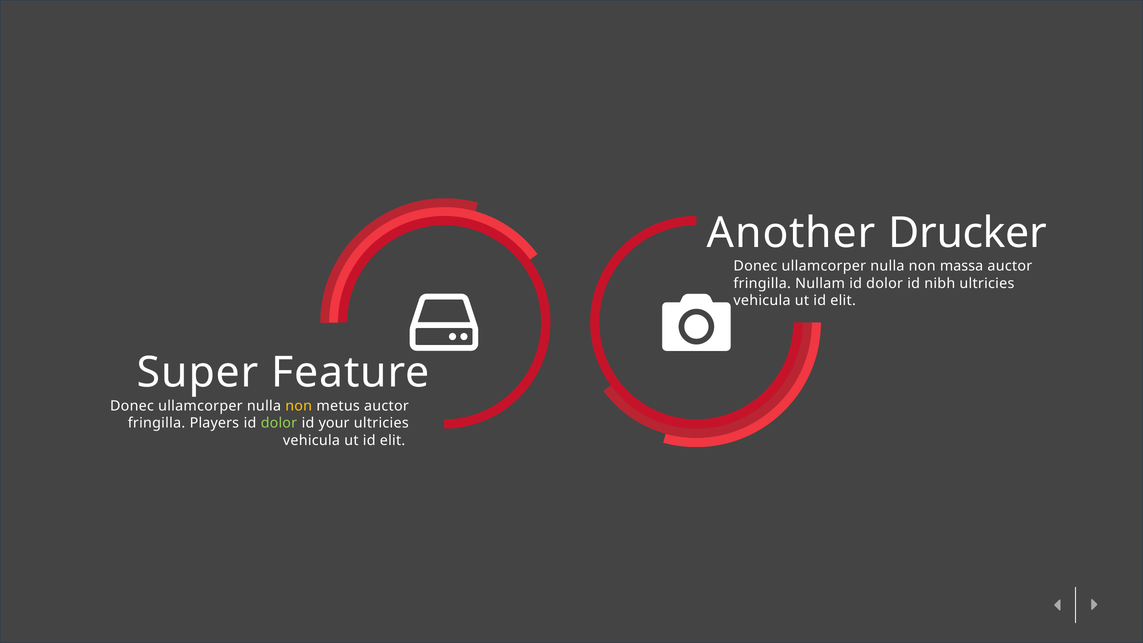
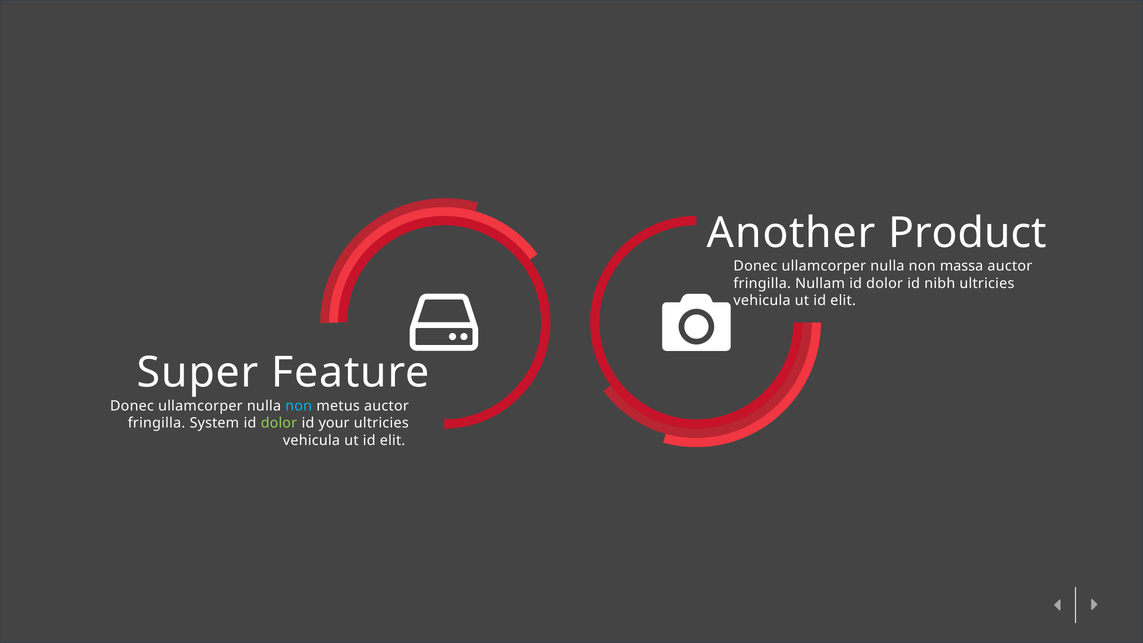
Drucker: Drucker -> Product
non at (299, 406) colour: yellow -> light blue
Players: Players -> System
